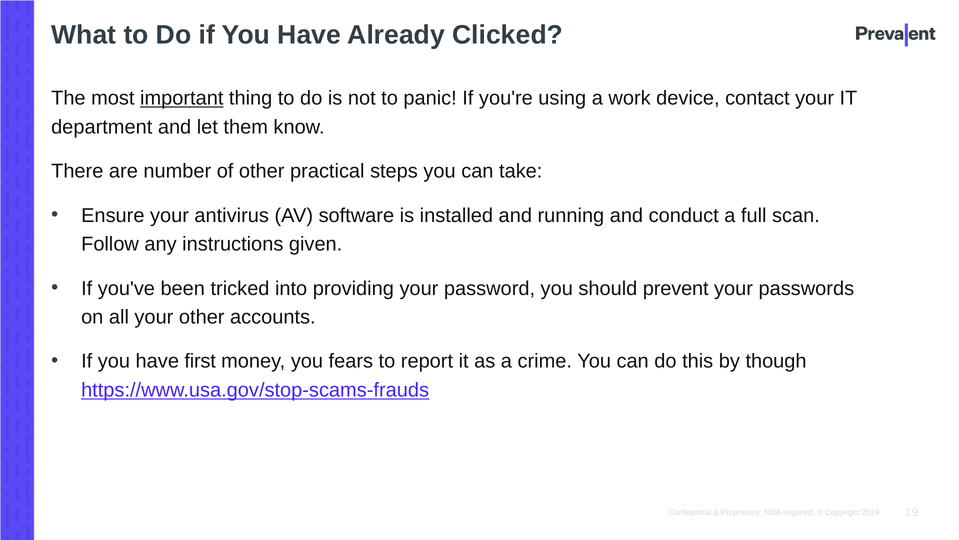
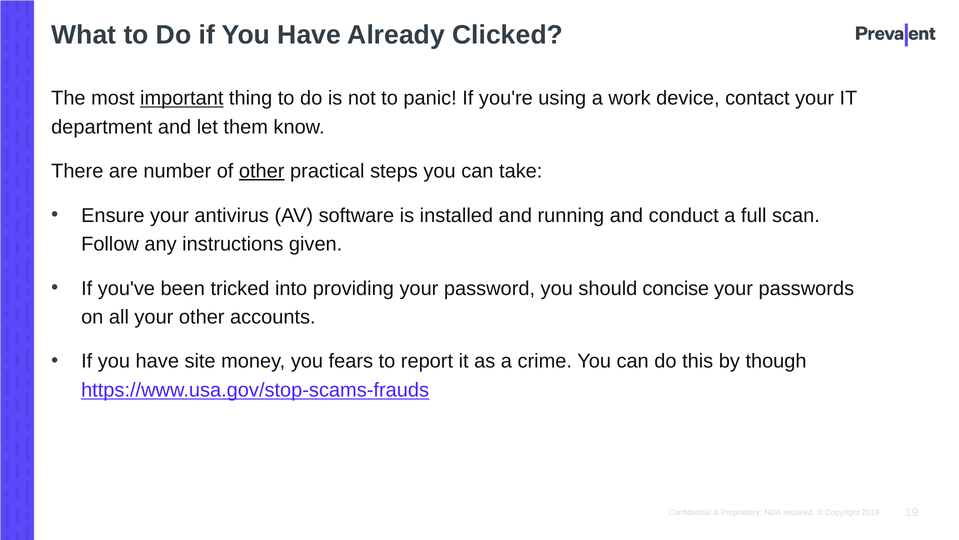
other at (262, 171) underline: none -> present
prevent: prevent -> concise
first: first -> site
